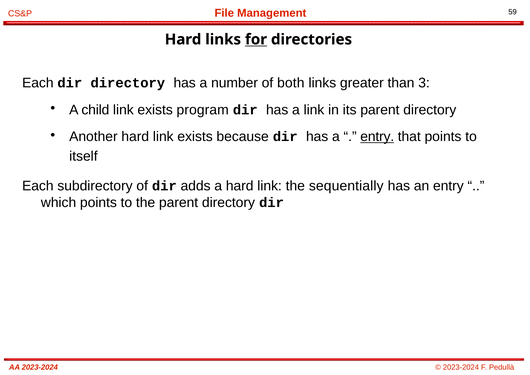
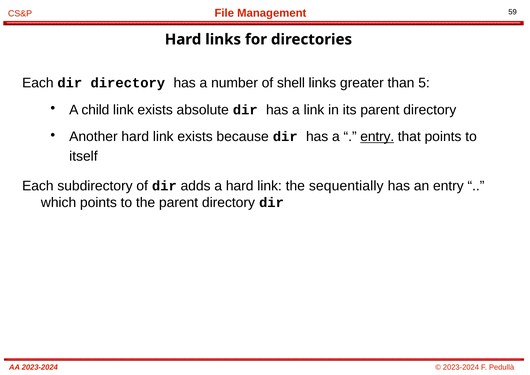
for underline: present -> none
both: both -> shell
3: 3 -> 5
program: program -> absolute
